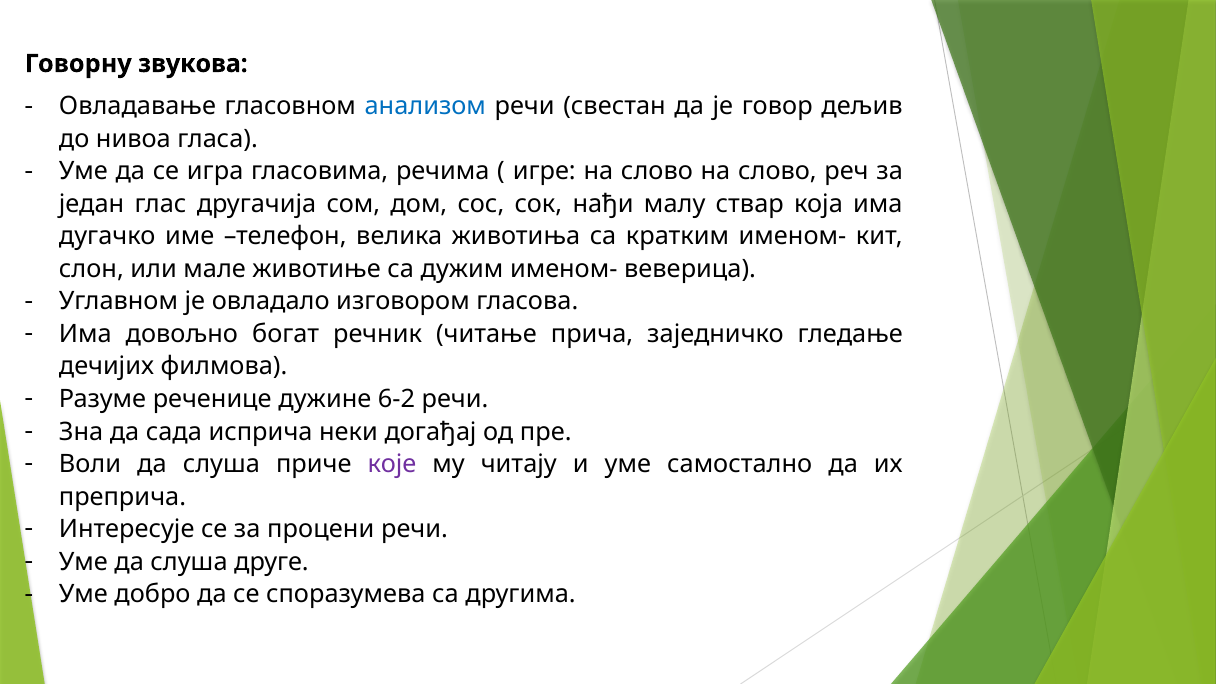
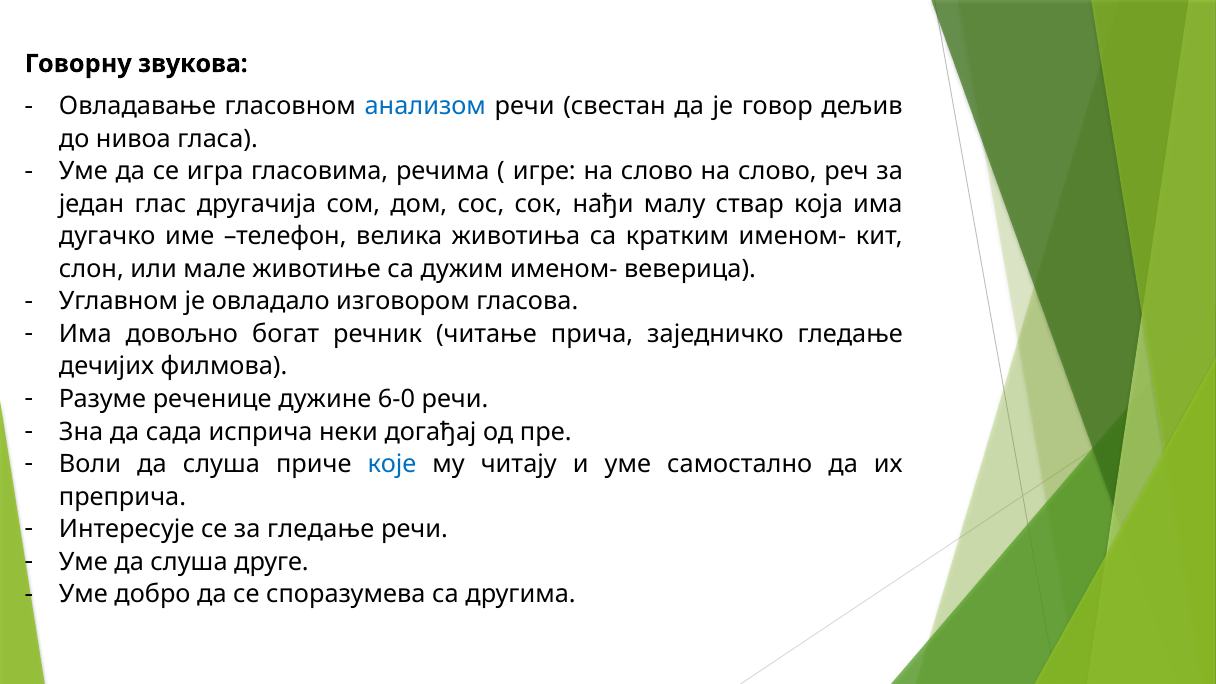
6-2: 6-2 -> 6-0
које colour: purple -> blue
за процени: процени -> гледање
